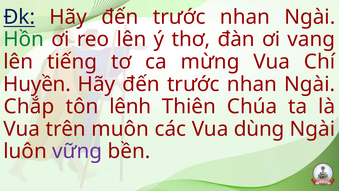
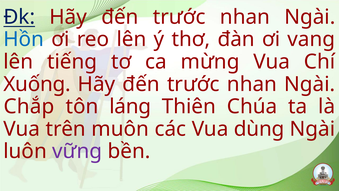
Hồn colour: green -> blue
Huyền: Huyền -> Xuống
lênh: lênh -> láng
